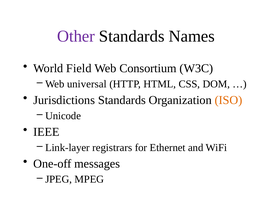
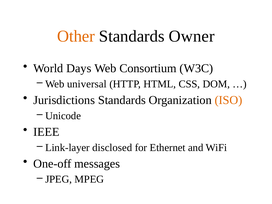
Other colour: purple -> orange
Names: Names -> Owner
Field: Field -> Days
registrars: registrars -> disclosed
